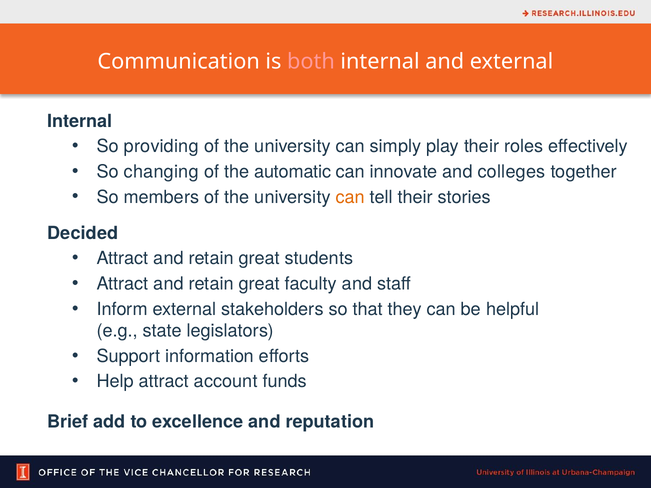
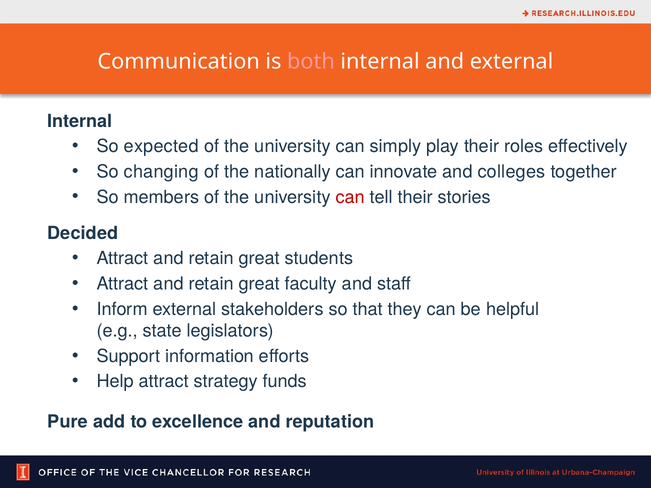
providing: providing -> expected
automatic: automatic -> nationally
can at (350, 197) colour: orange -> red
account: account -> strategy
Brief: Brief -> Pure
